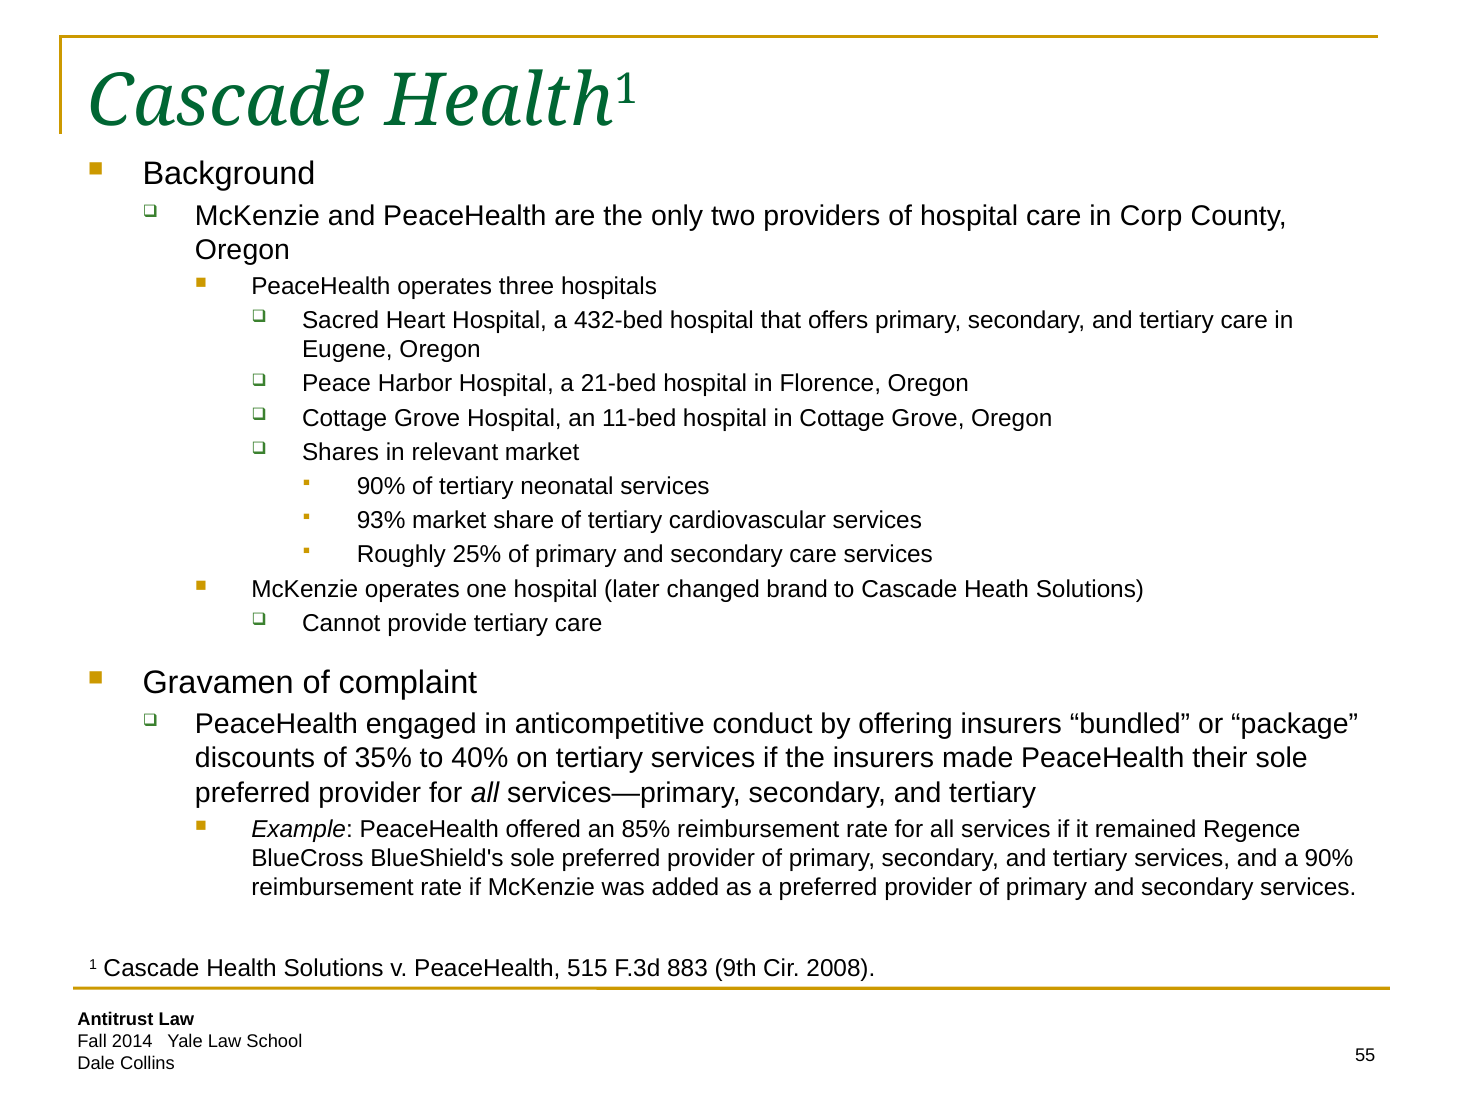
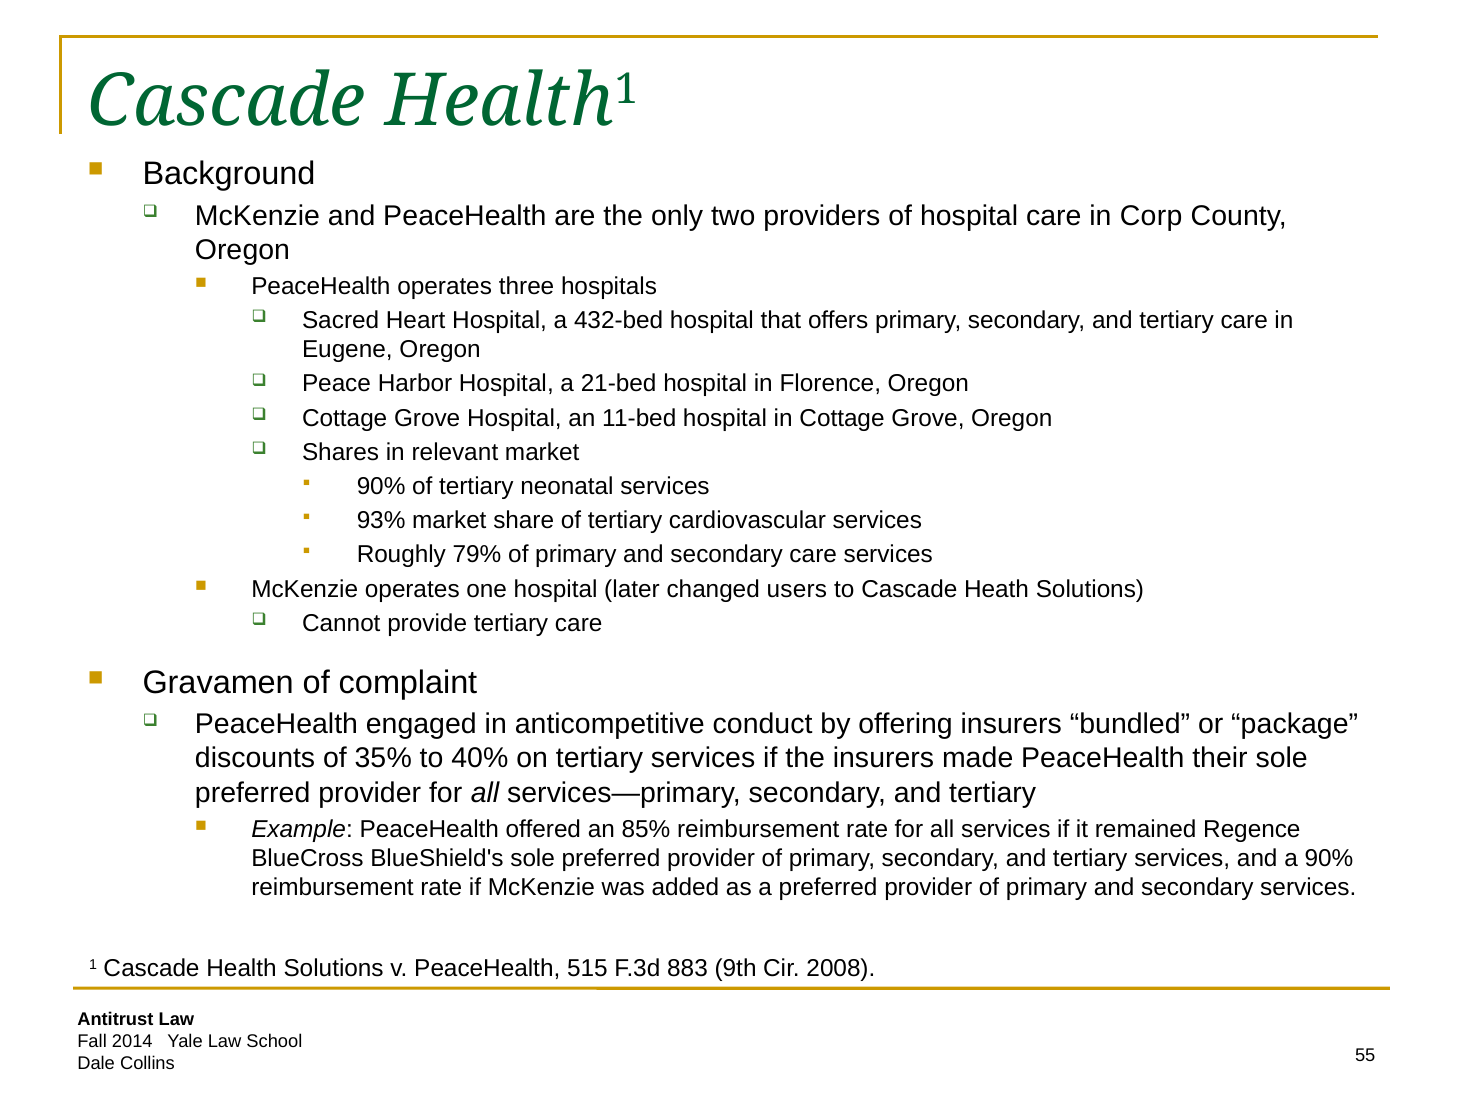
25%: 25% -> 79%
brand: brand -> users
